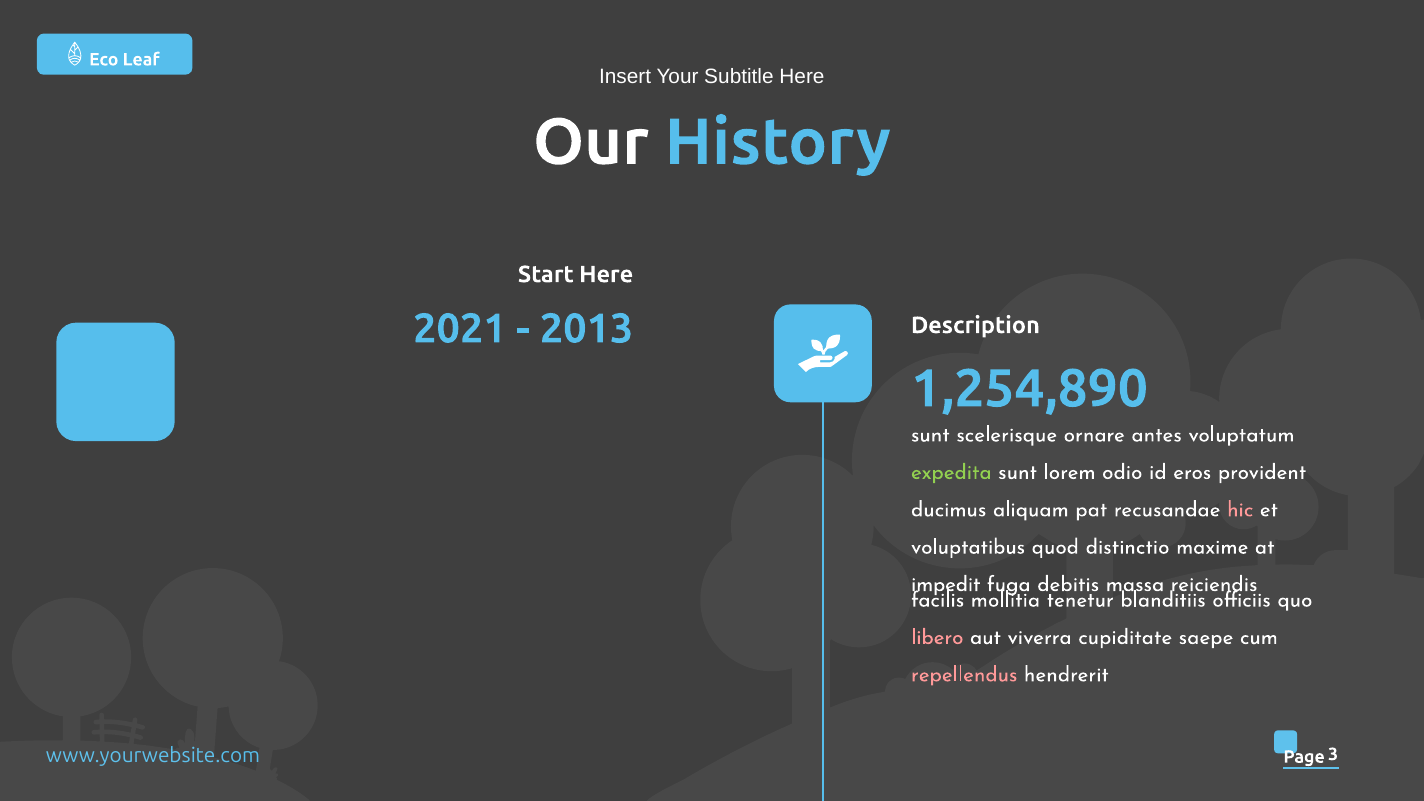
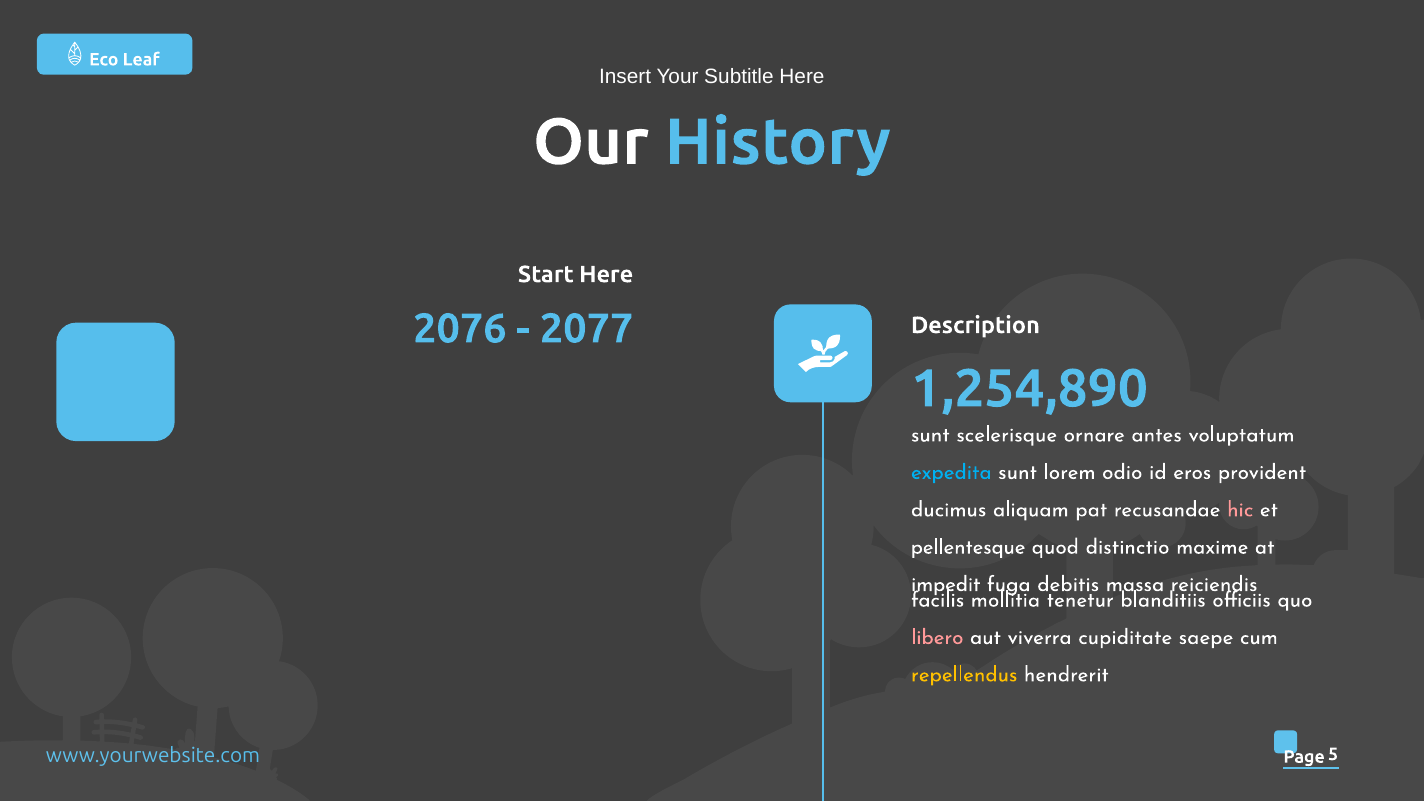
2021: 2021 -> 2076
2013: 2013 -> 2077
expedita colour: light green -> light blue
voluptatibus: voluptatibus -> pellentesque
repellendus colour: pink -> yellow
3: 3 -> 5
